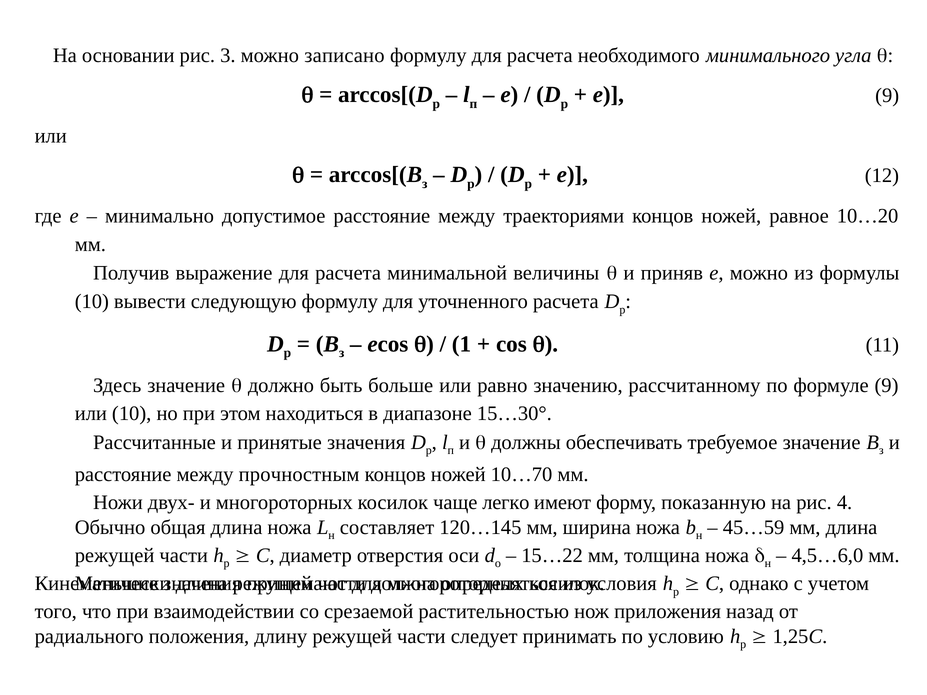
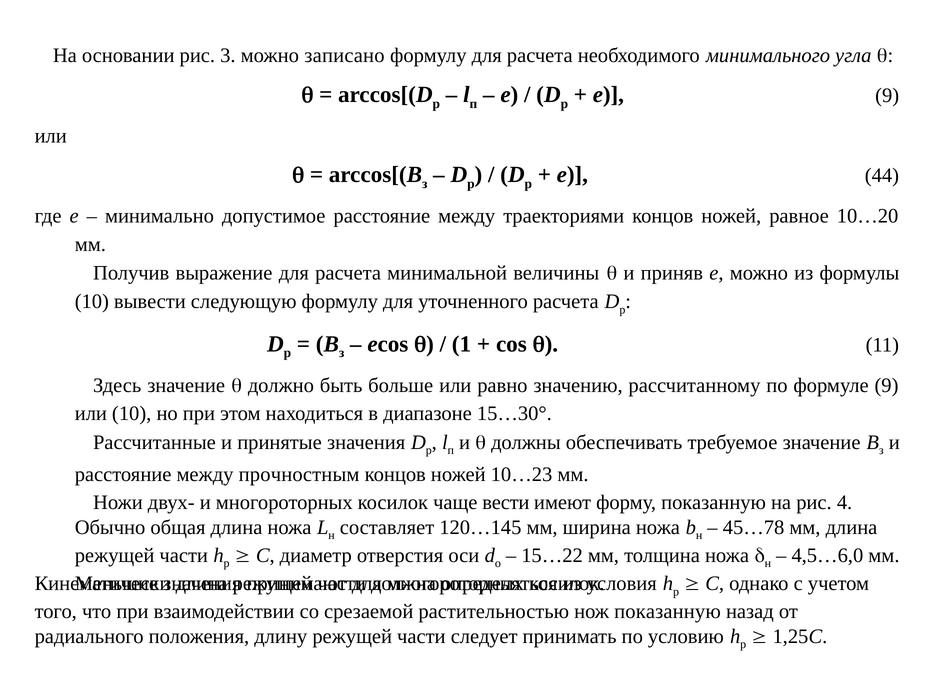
12: 12 -> 44
10…70: 10…70 -> 10…23
легко: легко -> вести
45…59: 45…59 -> 45…78
нож приложения: приложения -> показанную
